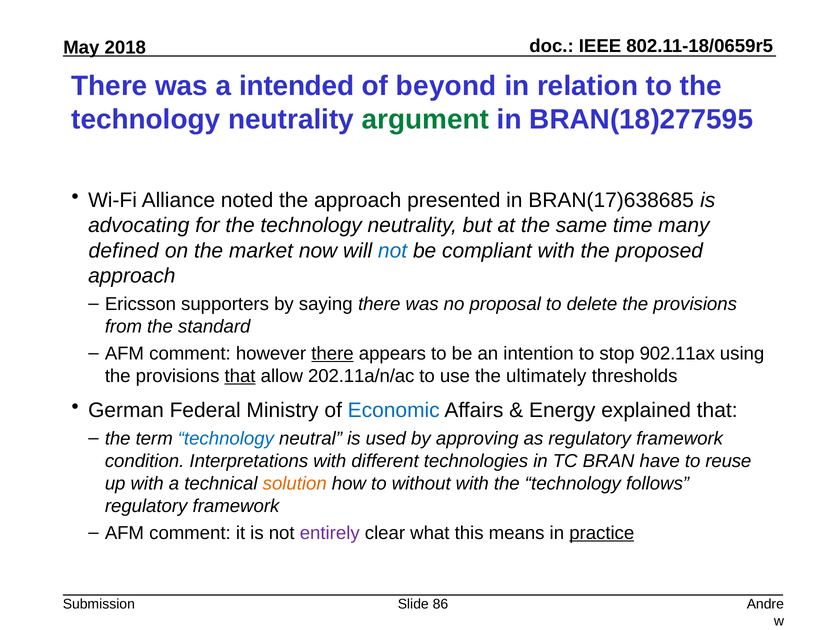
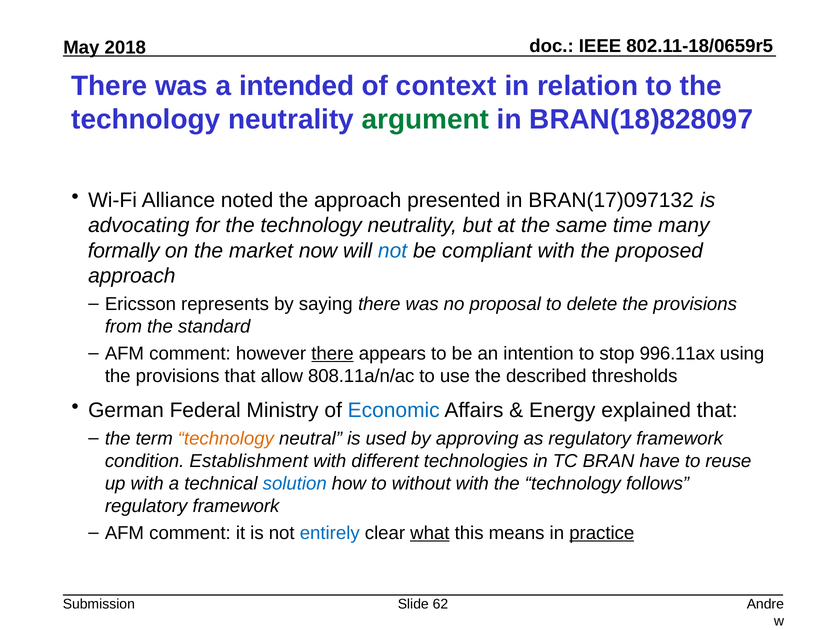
beyond: beyond -> context
BRAN(18)277595: BRAN(18)277595 -> BRAN(18)828097
BRAN(17)638685: BRAN(17)638685 -> BRAN(17)097132
defined: defined -> formally
supporters: supporters -> represents
902.11ax: 902.11ax -> 996.11ax
that at (240, 376) underline: present -> none
202.11a/n/ac: 202.11a/n/ac -> 808.11a/n/ac
ultimately: ultimately -> described
technology at (226, 438) colour: blue -> orange
Interpretations: Interpretations -> Establishment
solution colour: orange -> blue
entirely colour: purple -> blue
what underline: none -> present
86: 86 -> 62
